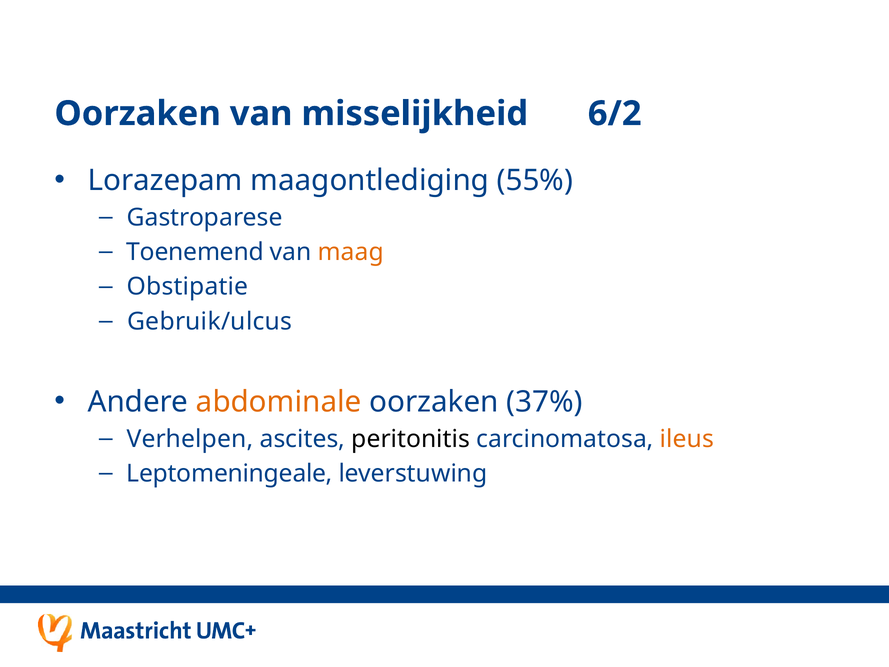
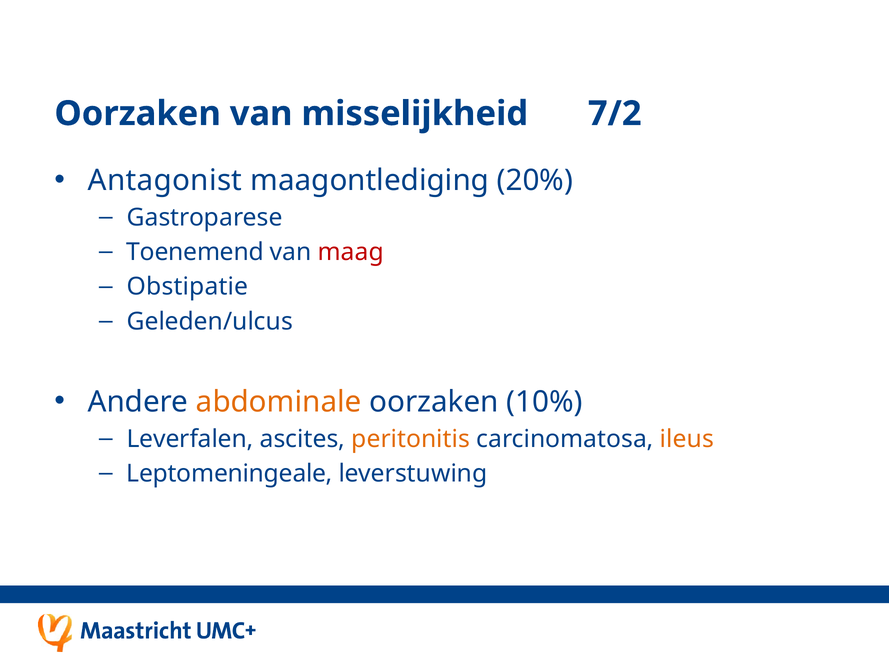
6/2: 6/2 -> 7/2
Lorazepam: Lorazepam -> Antagonist
55%: 55% -> 20%
maag colour: orange -> red
Gebruik/ulcus: Gebruik/ulcus -> Geleden/ulcus
37%: 37% -> 10%
Verhelpen: Verhelpen -> Leverfalen
peritonitis colour: black -> orange
